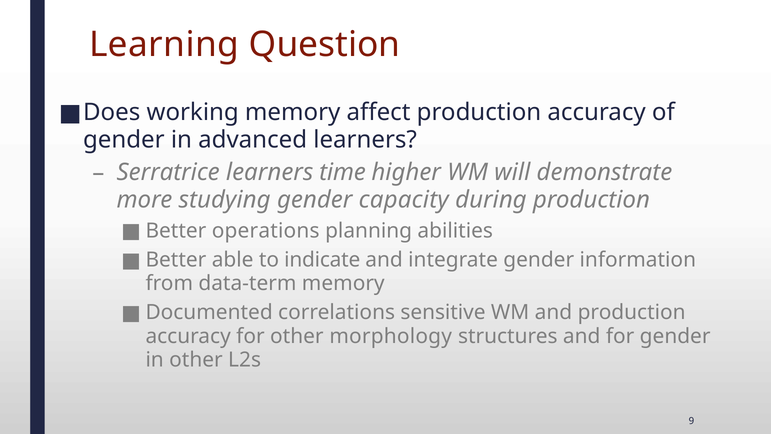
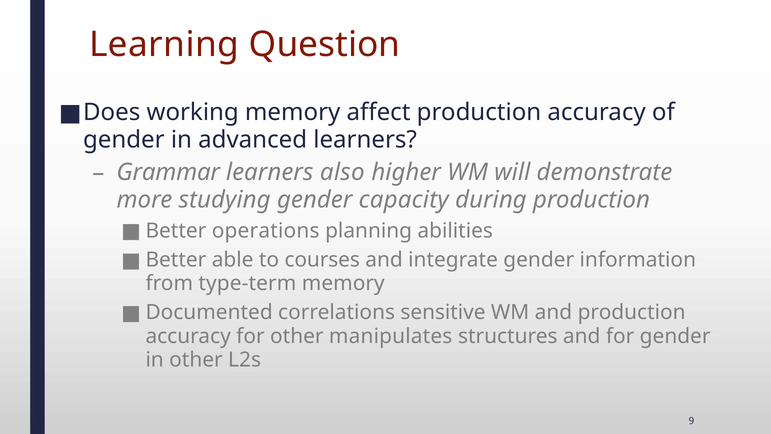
Serratrice: Serratrice -> Grammar
time: time -> also
indicate: indicate -> courses
data-term: data-term -> type-term
morphology: morphology -> manipulates
